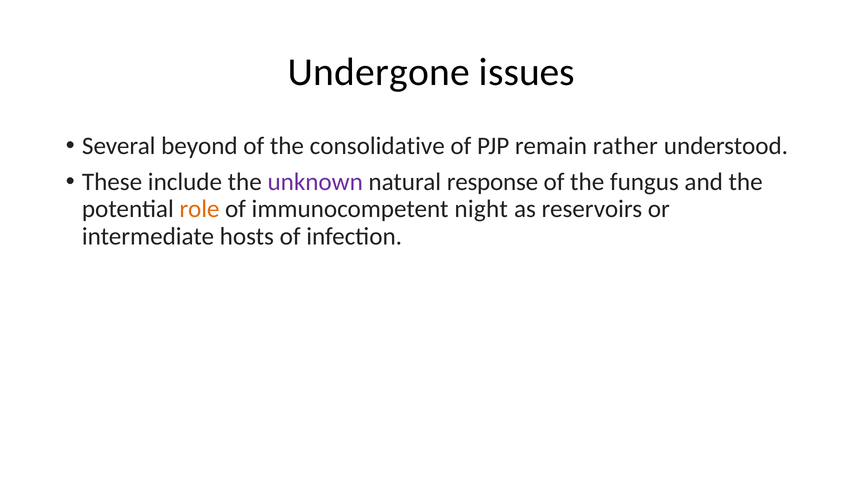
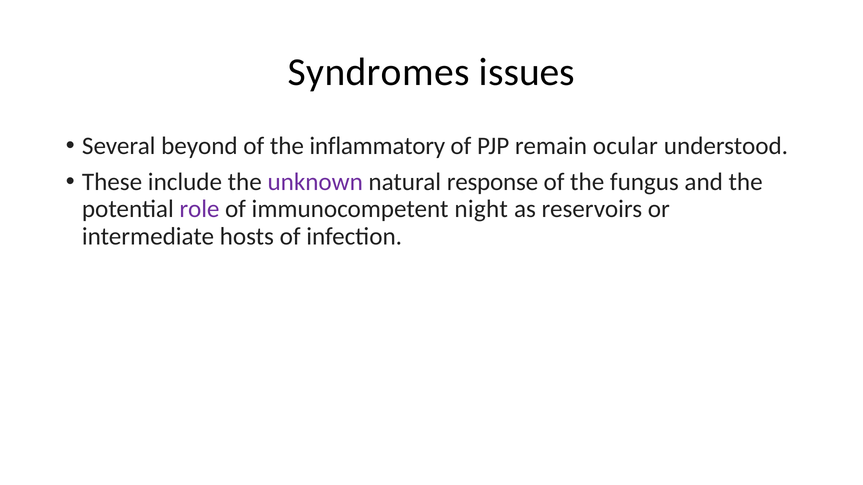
Undergone: Undergone -> Syndromes
consolidative: consolidative -> inflammatory
rather: rather -> ocular
role colour: orange -> purple
